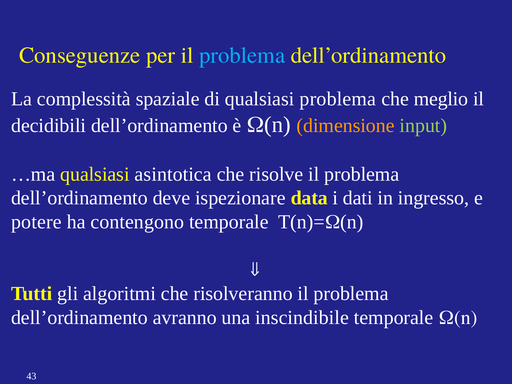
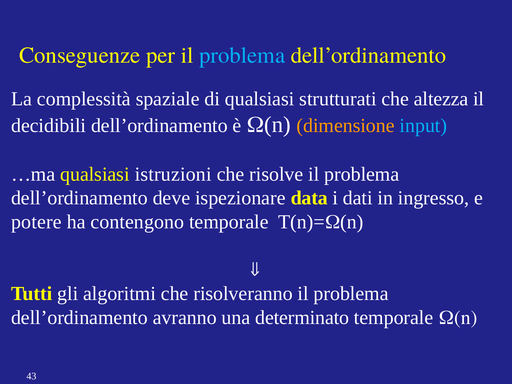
qualsiasi problema: problema -> strutturati
meglio: meglio -> altezza
input colour: light green -> light blue
asintotica: asintotica -> istruzioni
inscindibile: inscindibile -> determinato
